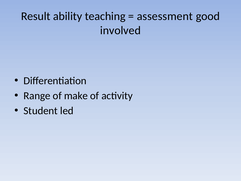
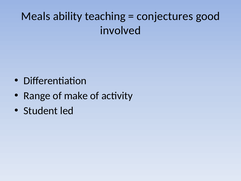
Result: Result -> Meals
assessment: assessment -> conjectures
